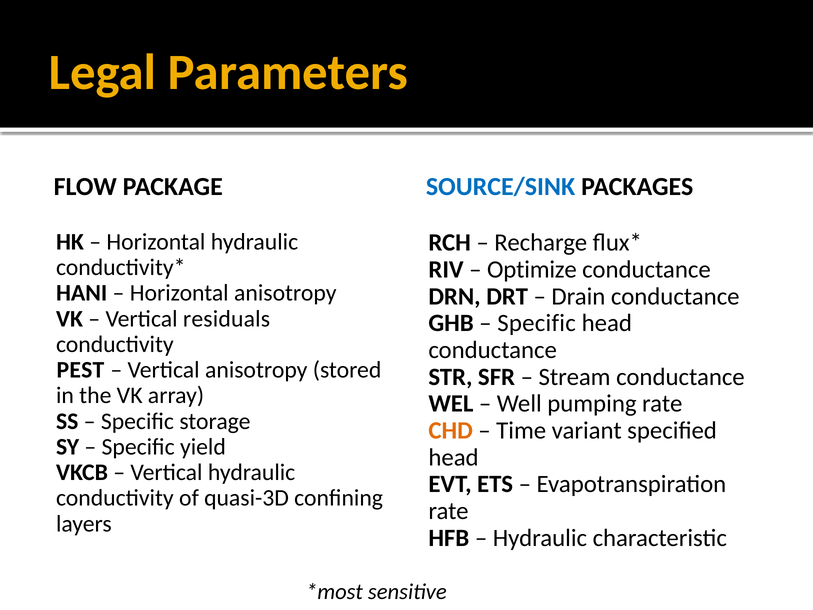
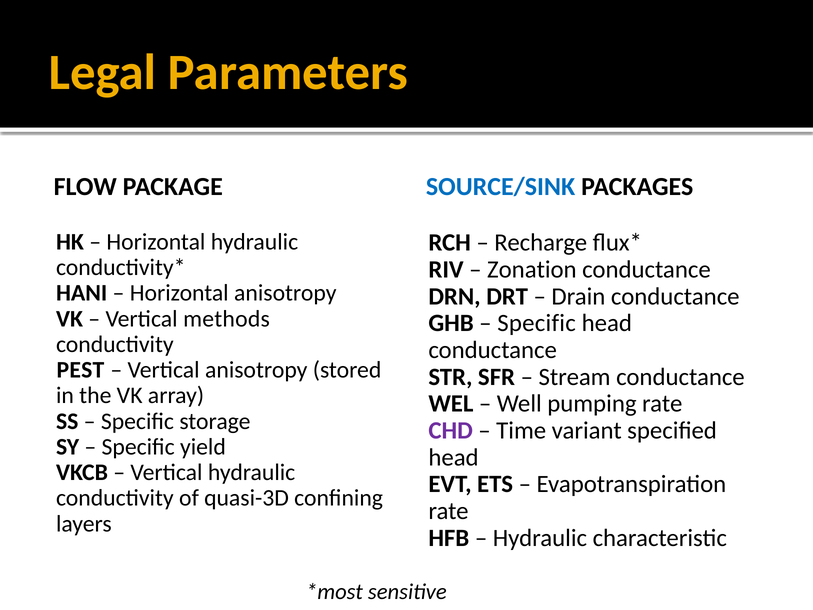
Optimize: Optimize -> Zonation
residuals: residuals -> methods
CHD colour: orange -> purple
